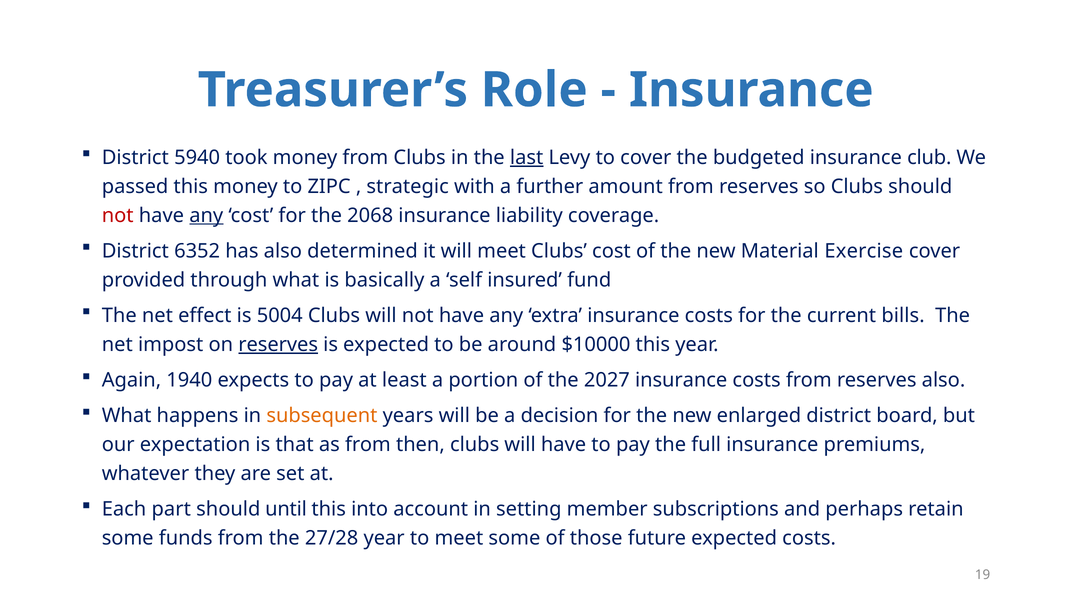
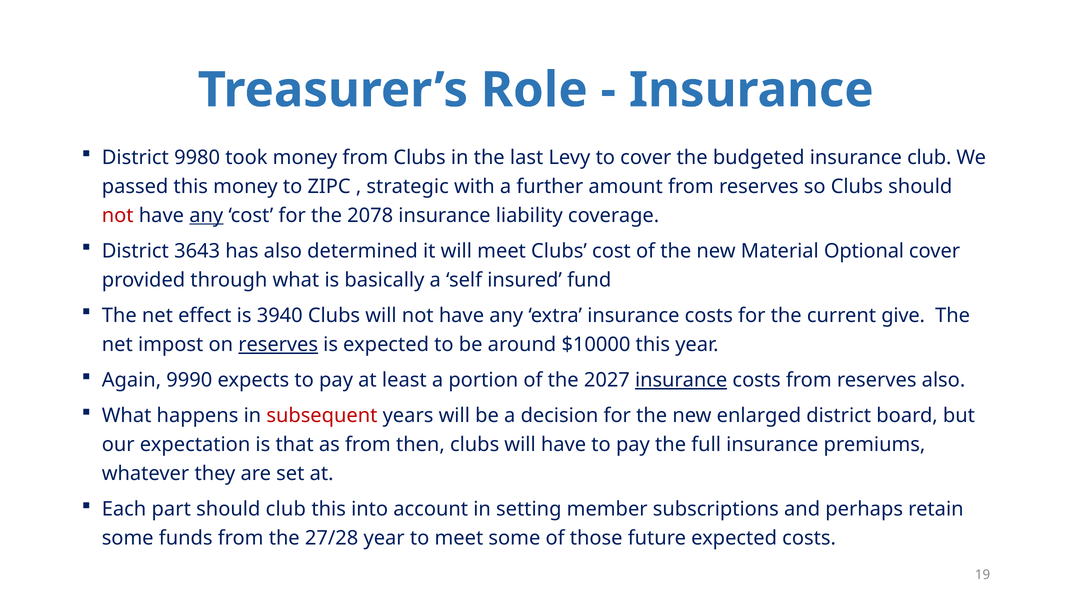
5940: 5940 -> 9980
last underline: present -> none
2068: 2068 -> 2078
6352: 6352 -> 3643
Exercise: Exercise -> Optional
5004: 5004 -> 3940
bills: bills -> give
1940: 1940 -> 9990
insurance at (681, 380) underline: none -> present
subsequent colour: orange -> red
should until: until -> club
